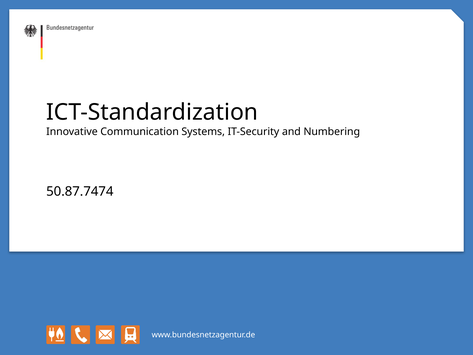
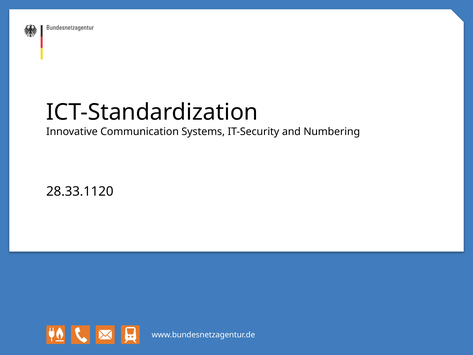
50.87.7474: 50.87.7474 -> 28.33.1120
